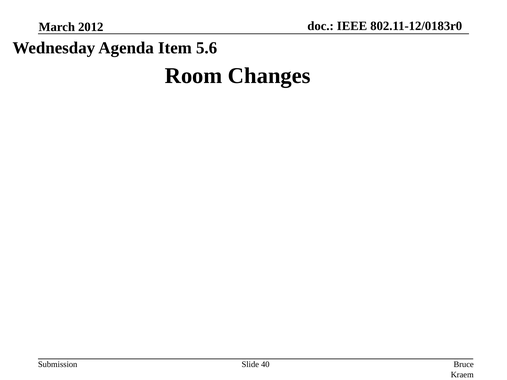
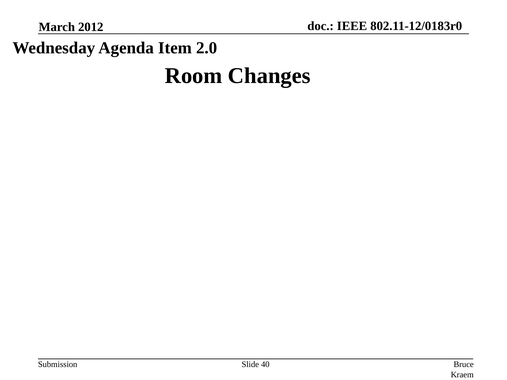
5.6: 5.6 -> 2.0
